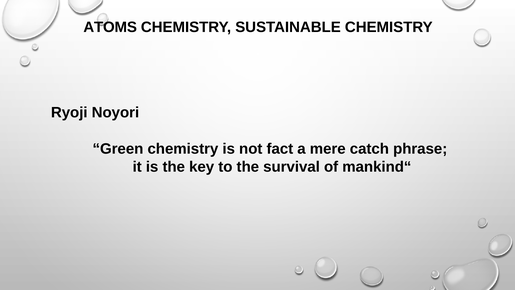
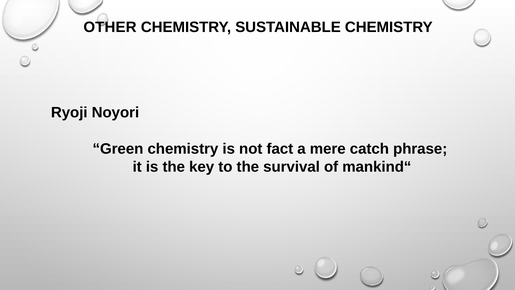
ATOMS: ATOMS -> OTHER
